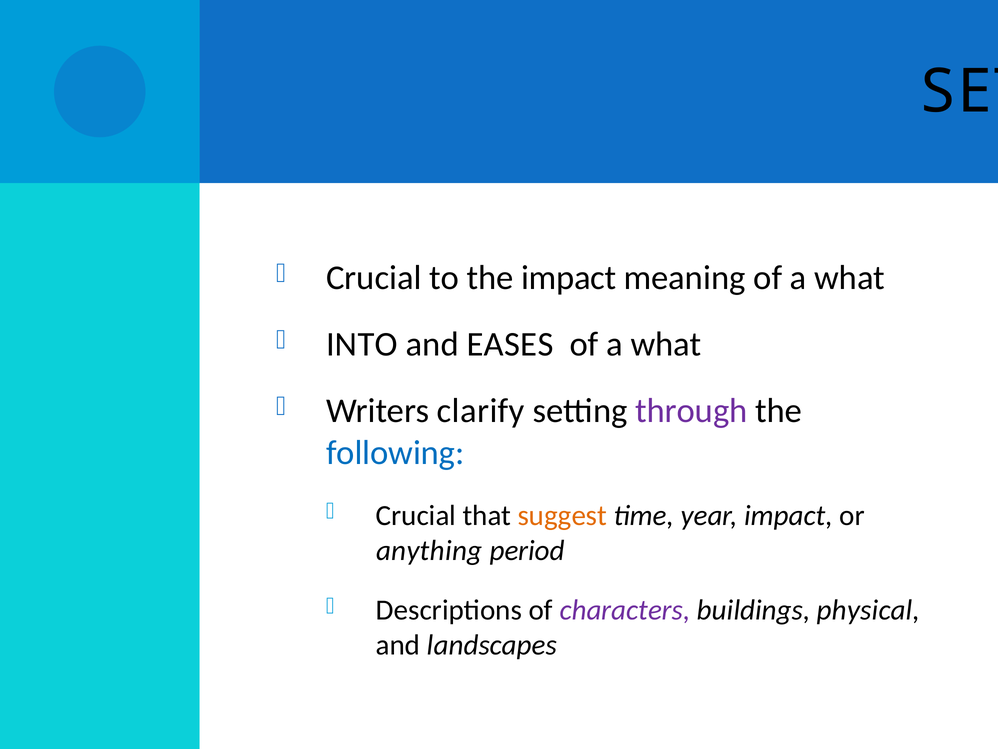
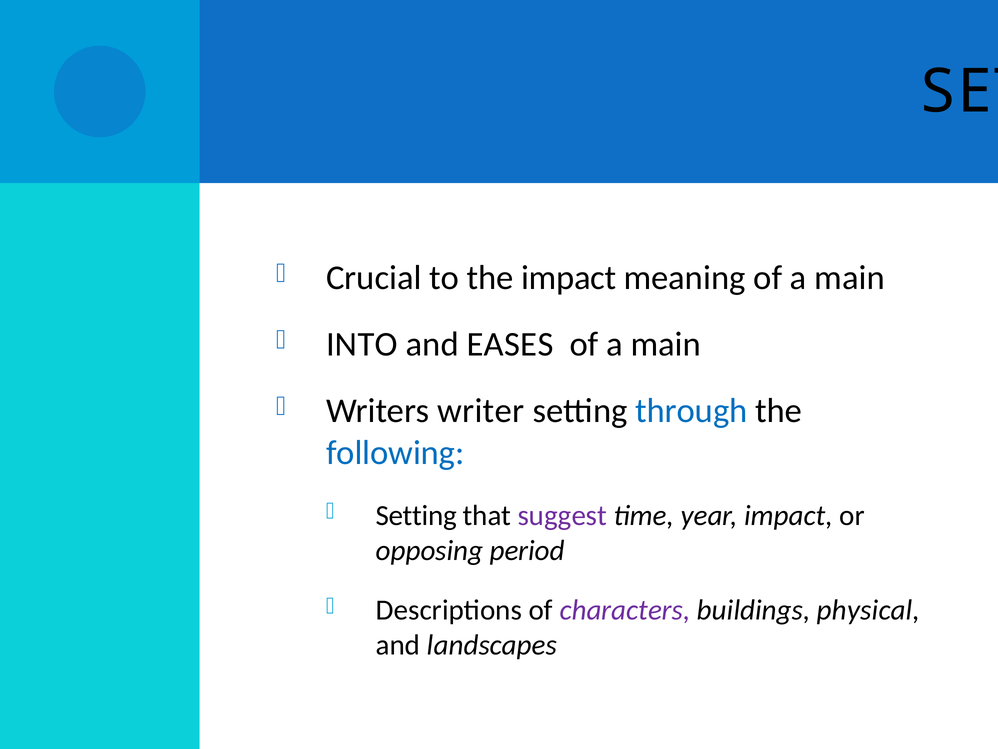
meaning of a what: what -> main
what at (666, 344): what -> main
clarify: clarify -> writer
through colour: purple -> blue
Crucial at (416, 515): Crucial -> Setting
suggest colour: orange -> purple
anything: anything -> opposing
